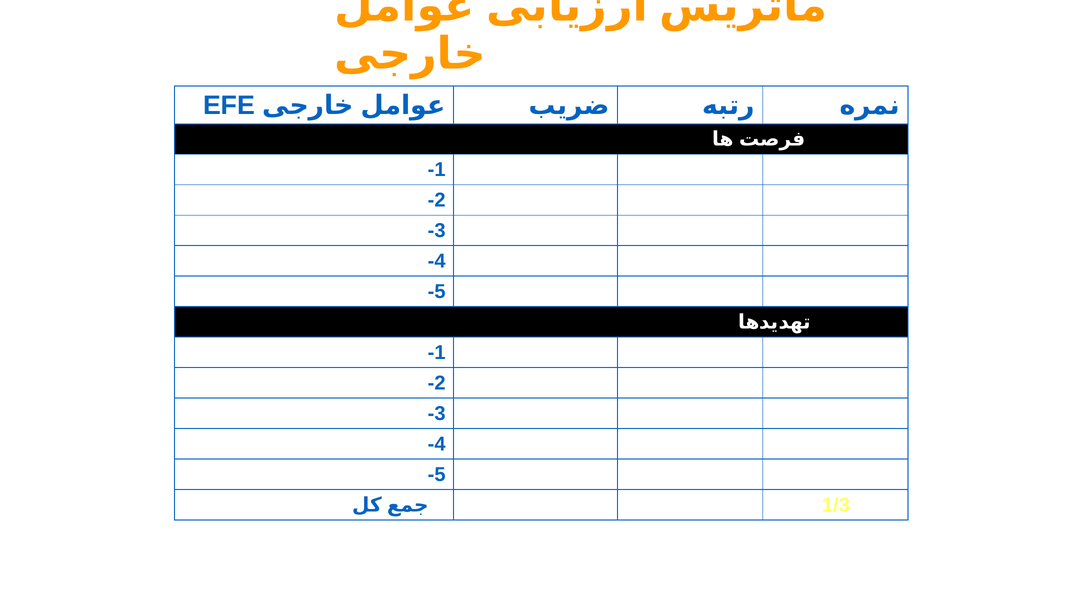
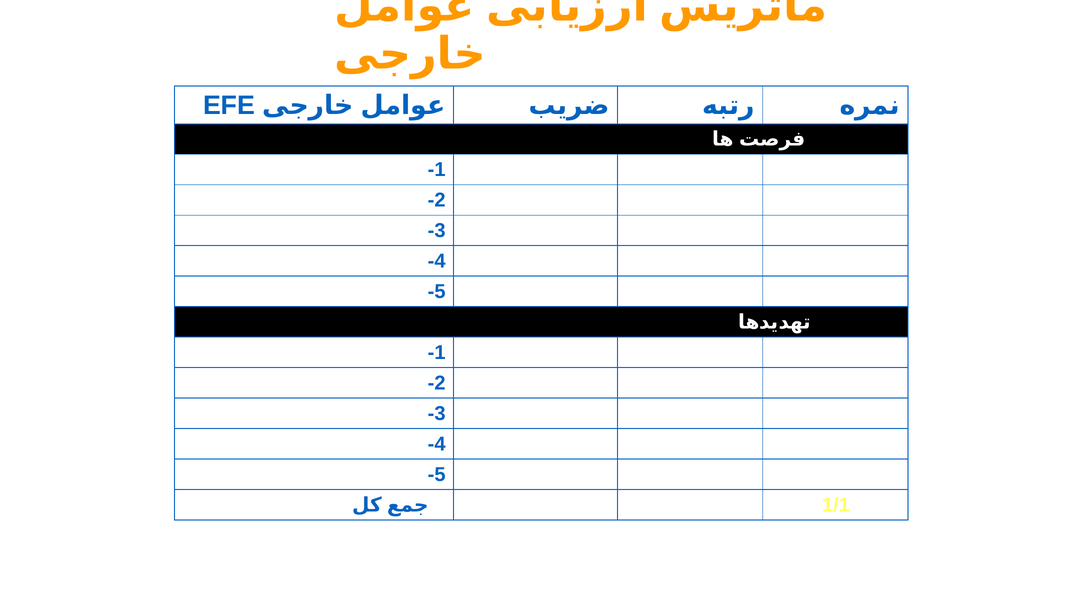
1/3: 1/3 -> 1/1
